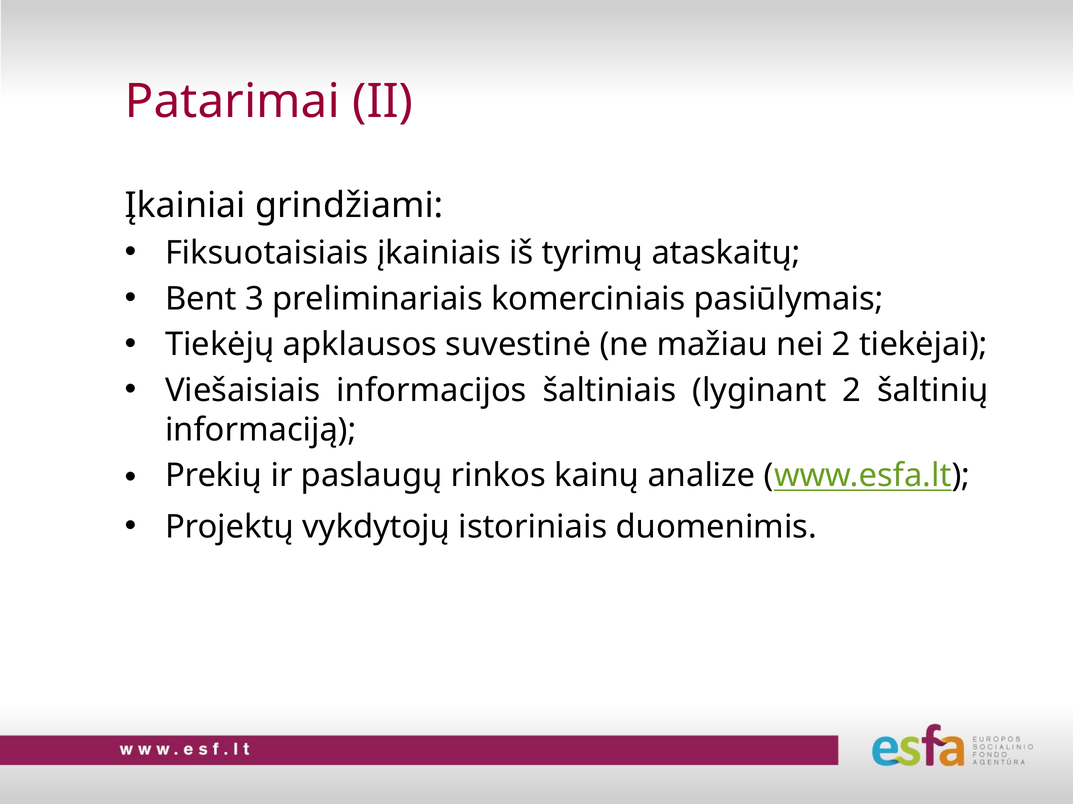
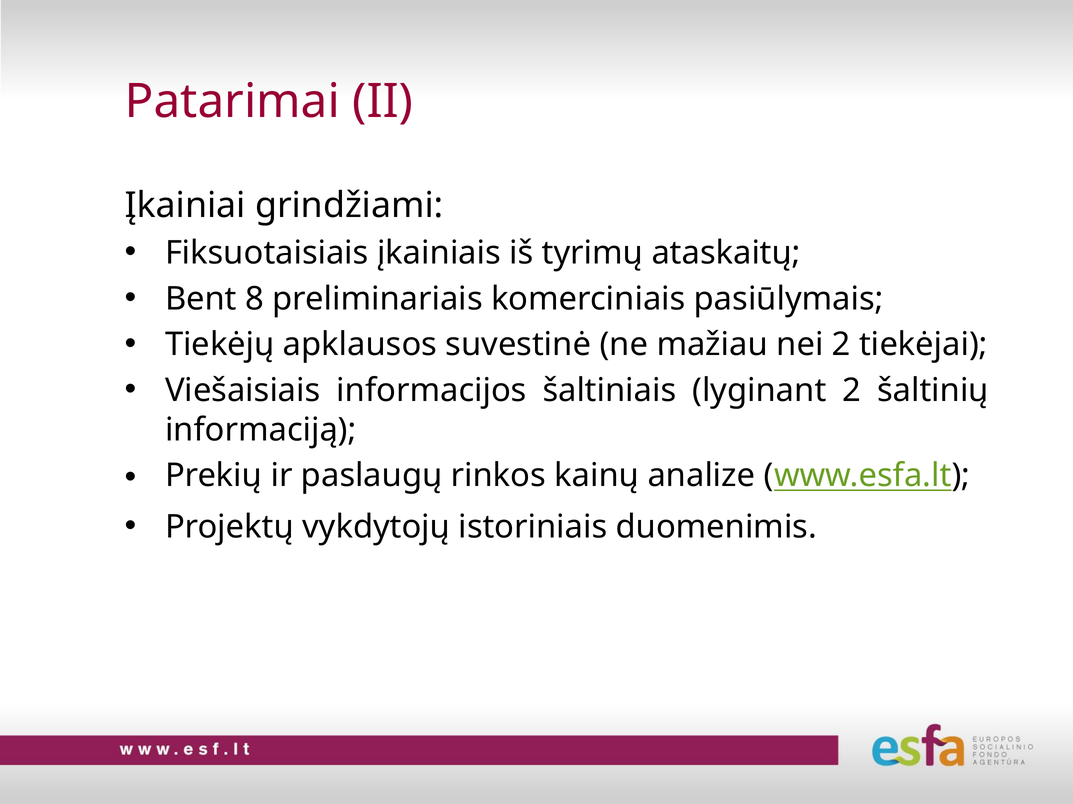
3: 3 -> 8
